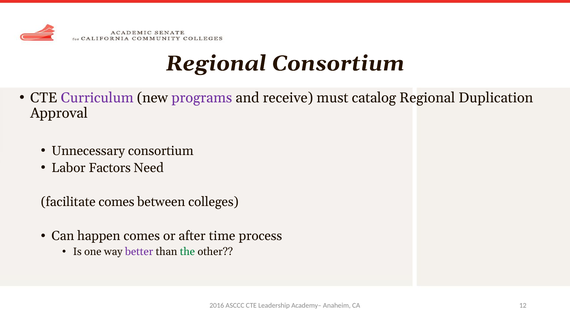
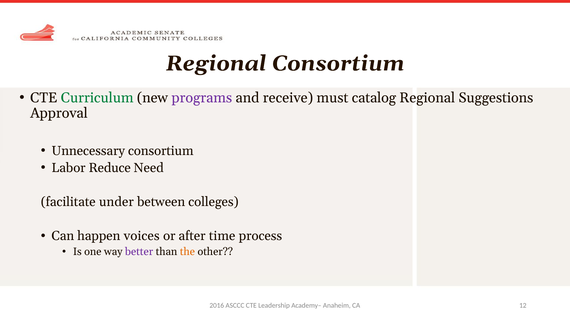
Curriculum colour: purple -> green
Duplication: Duplication -> Suggestions
Factors: Factors -> Reduce
facilitate comes: comes -> under
happen comes: comes -> voices
the colour: green -> orange
